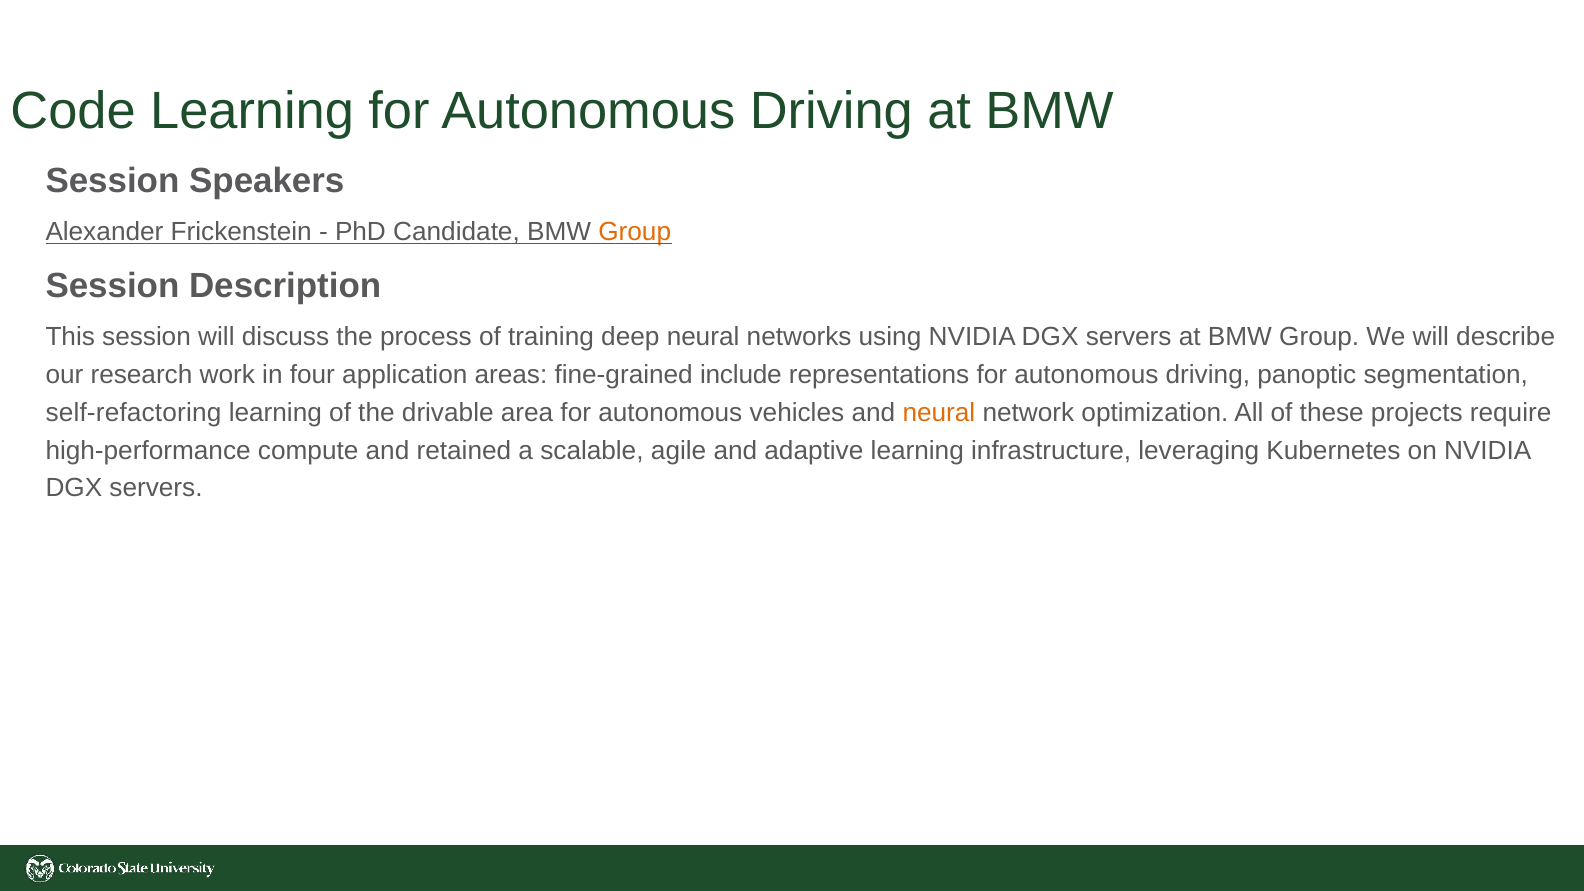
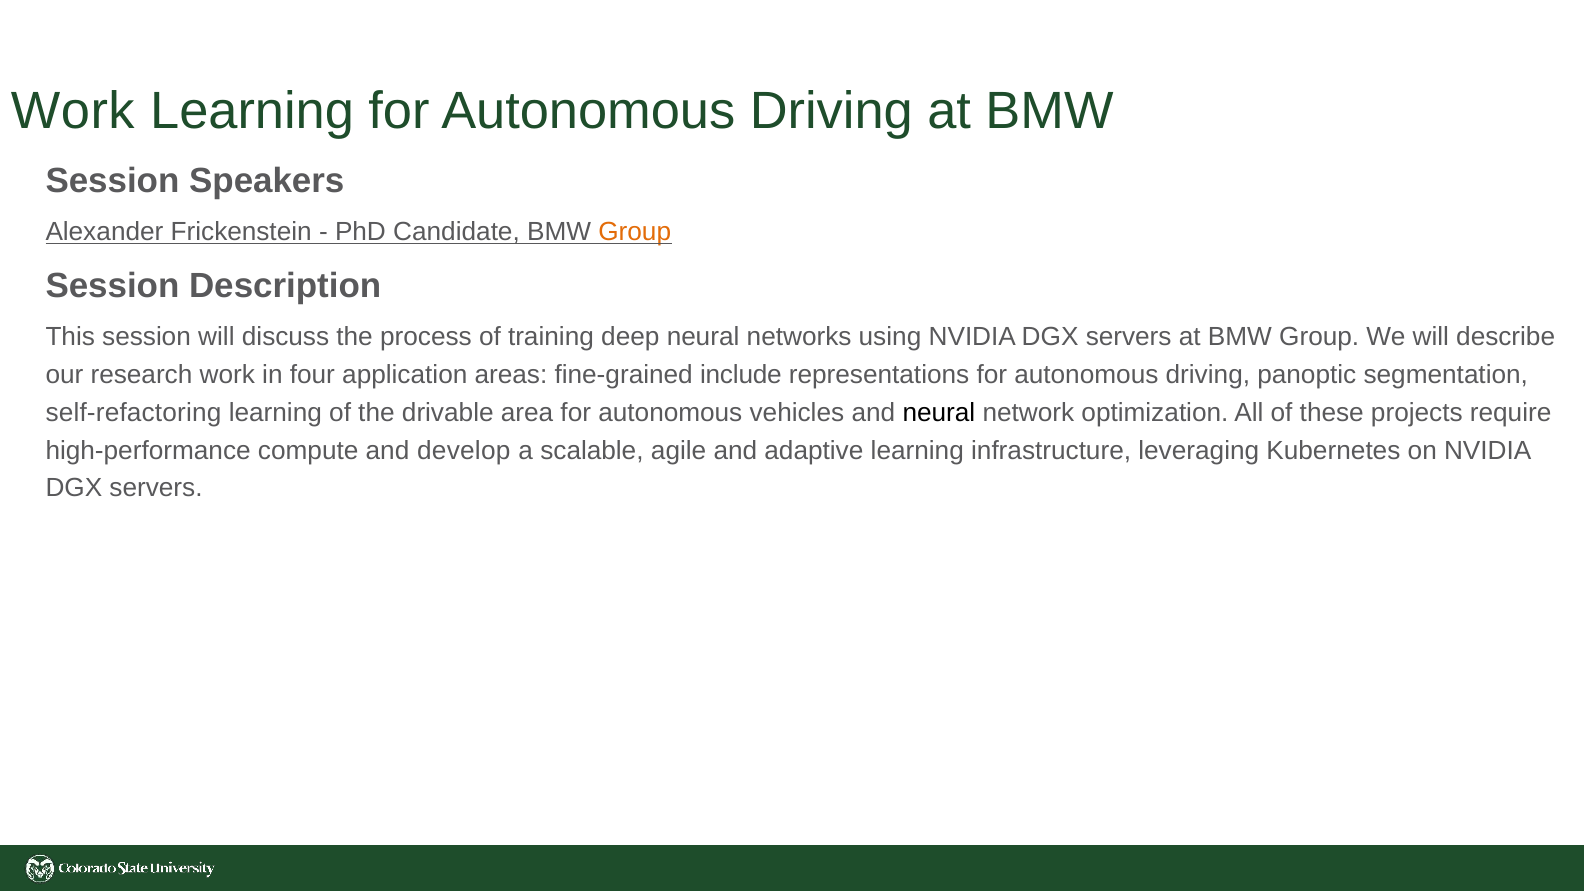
Code at (73, 111): Code -> Work
neural at (939, 413) colour: orange -> black
retained: retained -> develop
